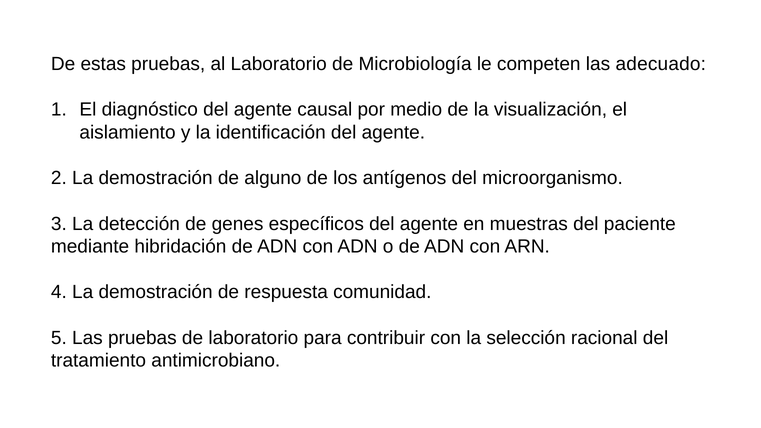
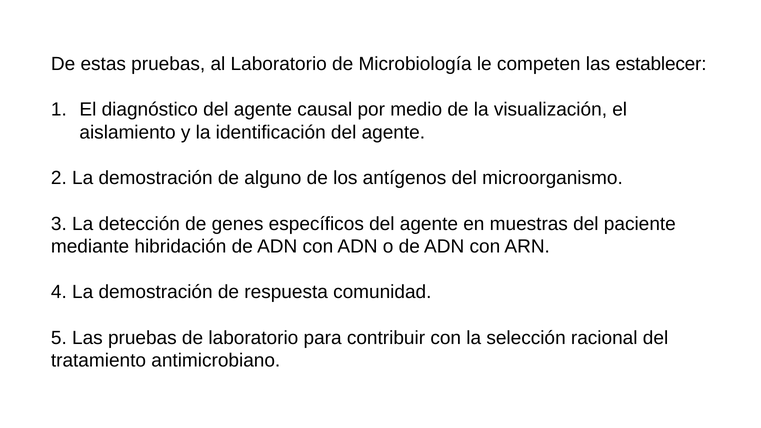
adecuado: adecuado -> establecer
